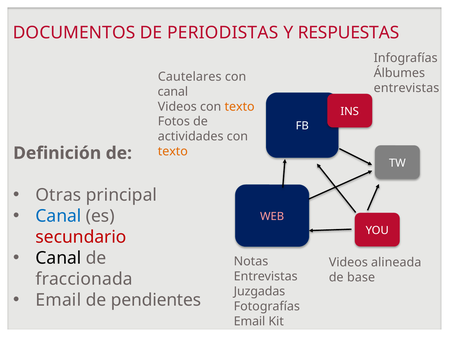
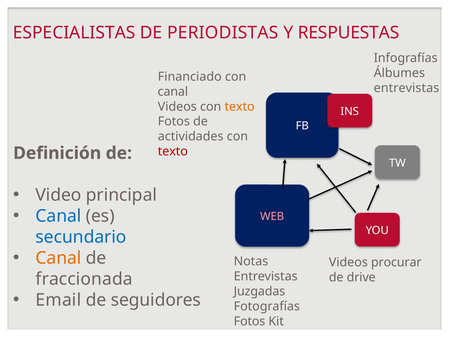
DOCUMENTOS: DOCUMENTOS -> ESPECIALISTAS
Cautelares: Cautelares -> Financiado
texto at (173, 151) colour: orange -> red
Otras: Otras -> Video
secundario colour: red -> blue
Canal at (59, 258) colour: black -> orange
alineada: alineada -> procurar
base: base -> drive
pendientes: pendientes -> seguidores
Email at (250, 321): Email -> Fotos
